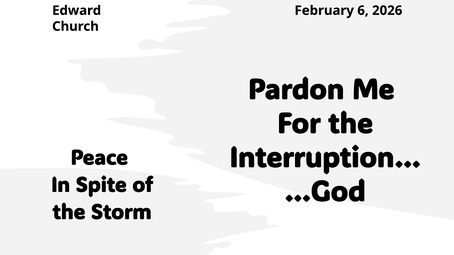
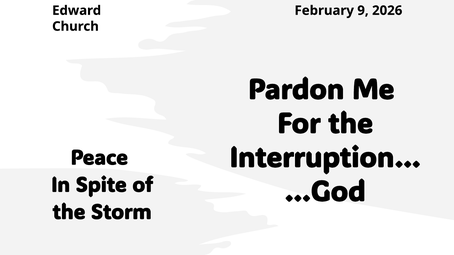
6: 6 -> 9
